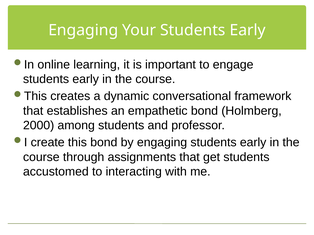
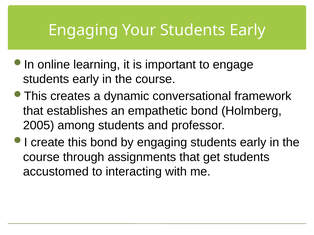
2000: 2000 -> 2005
